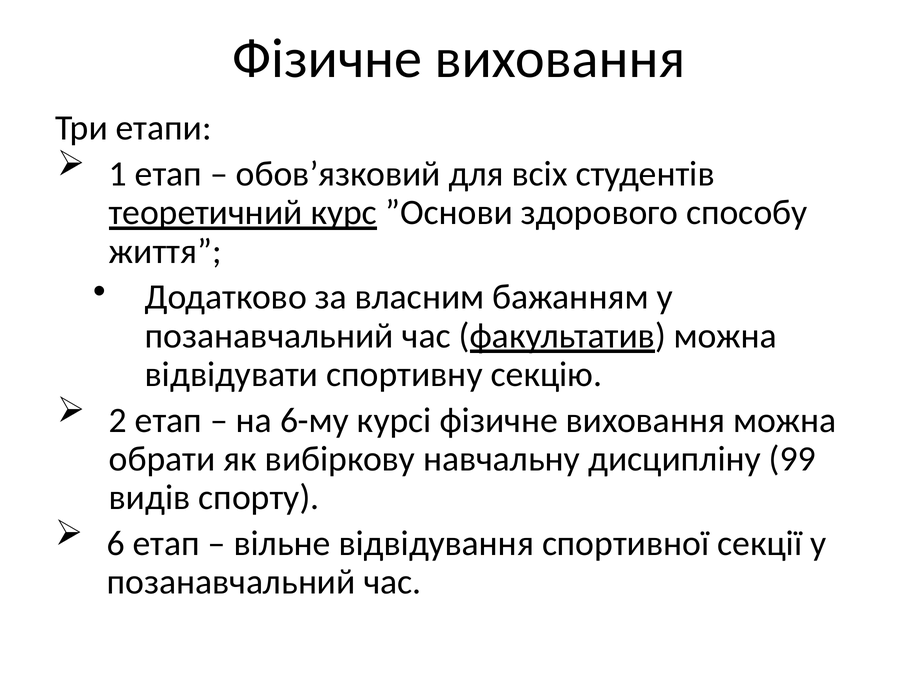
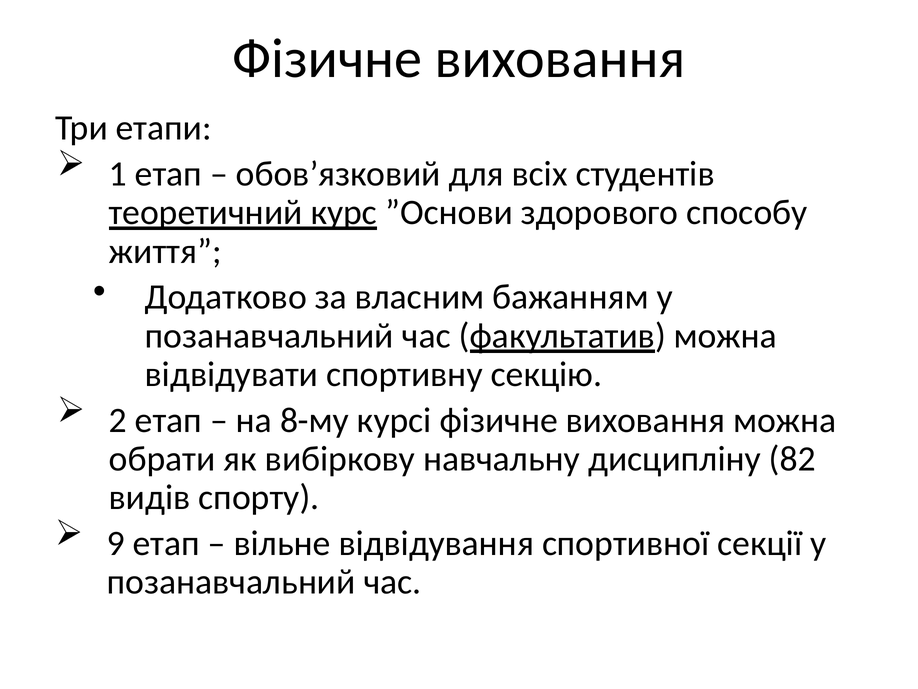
6-му: 6-му -> 8-му
99: 99 -> 82
6: 6 -> 9
